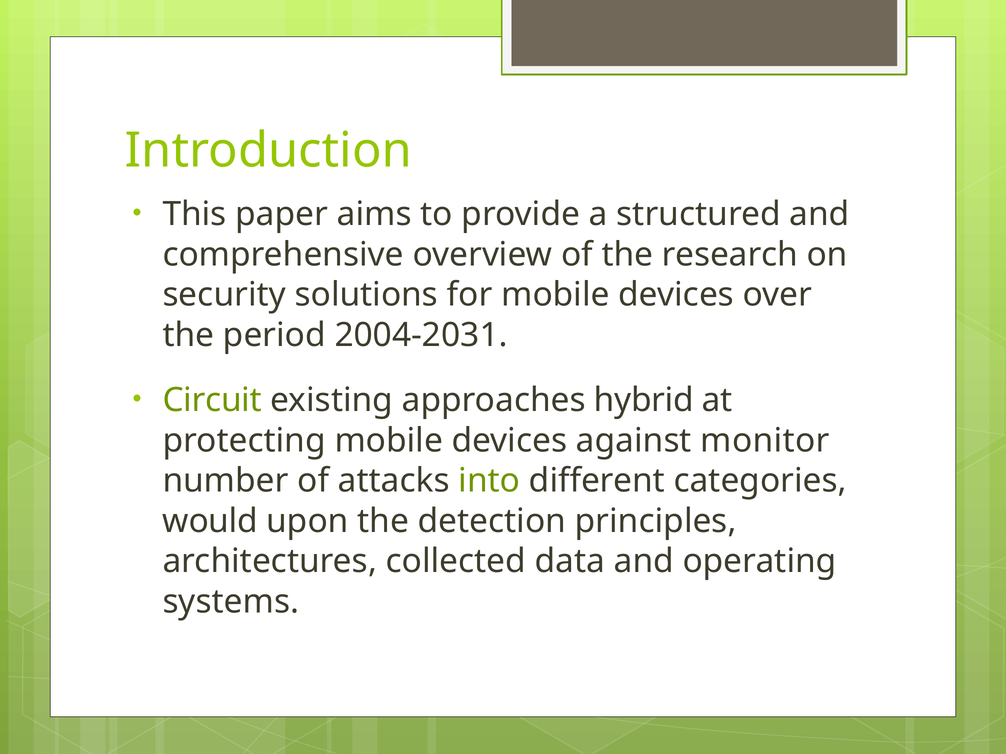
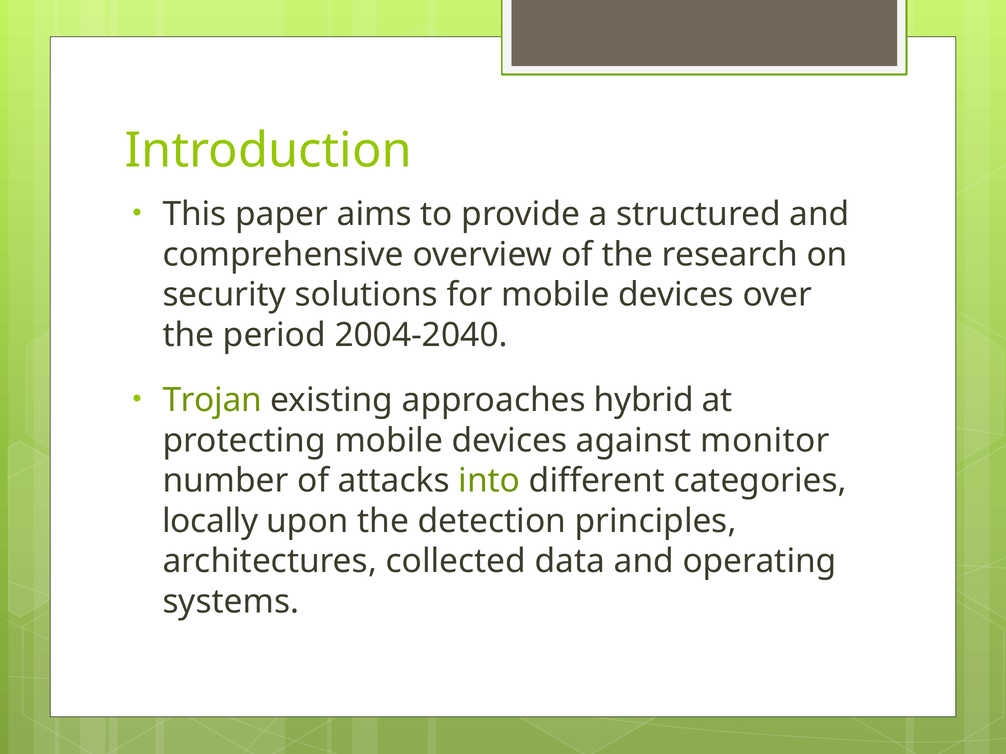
2004-2031: 2004-2031 -> 2004-2040
Circuit: Circuit -> Trojan
would: would -> locally
